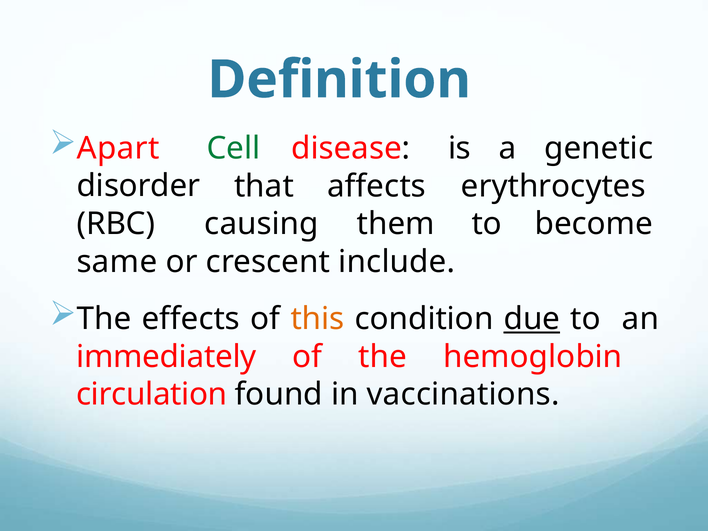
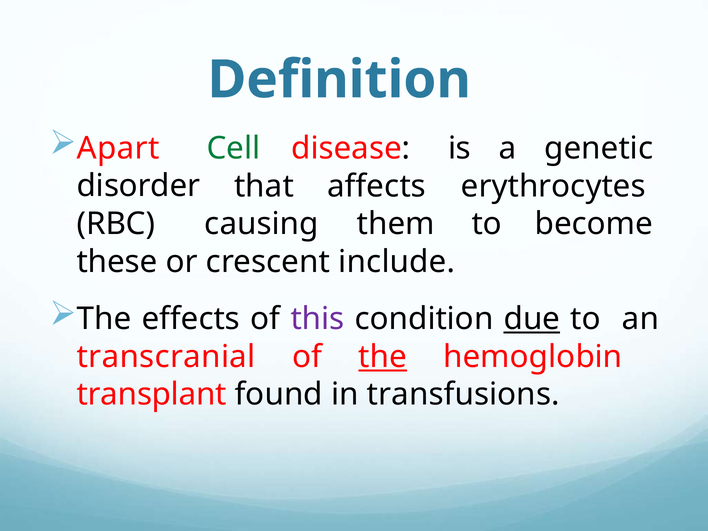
same: same -> these
this colour: orange -> purple
immediately: immediately -> transcranial
the at (383, 357) underline: none -> present
circulation: circulation -> transplant
vaccinations: vaccinations -> transfusions
